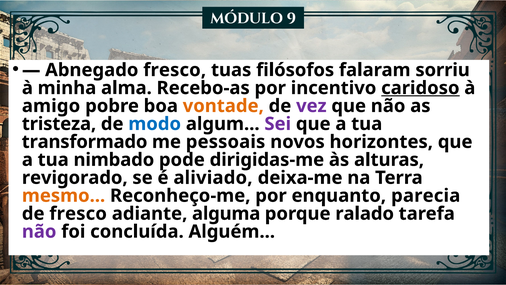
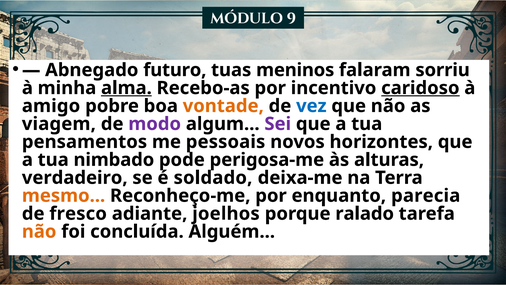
Abnegado fresco: fresco -> futuro
filósofos: filósofos -> meninos
alma underline: none -> present
vez colour: purple -> blue
tristeza: tristeza -> viagem
modo colour: blue -> purple
transformado: transformado -> pensamentos
dirigidas-me: dirigidas-me -> perigosa-me
revigorado: revigorado -> verdadeiro
aliviado: aliviado -> soldado
alguma: alguma -> joelhos
não at (39, 231) colour: purple -> orange
